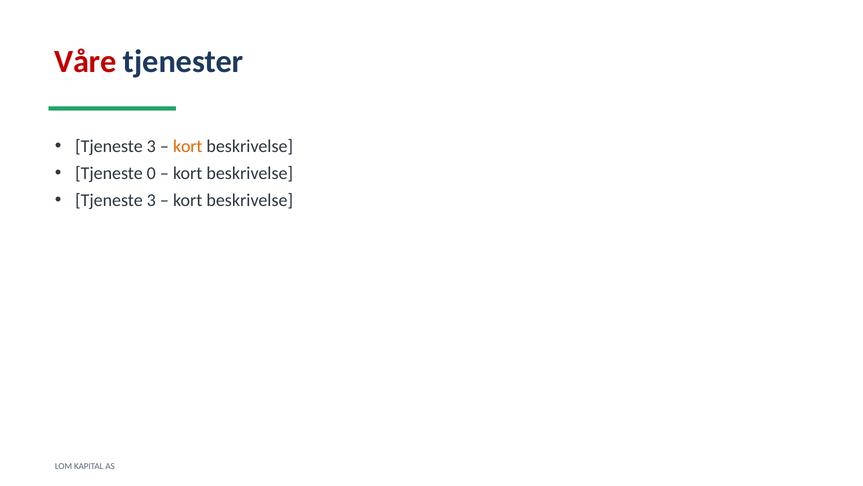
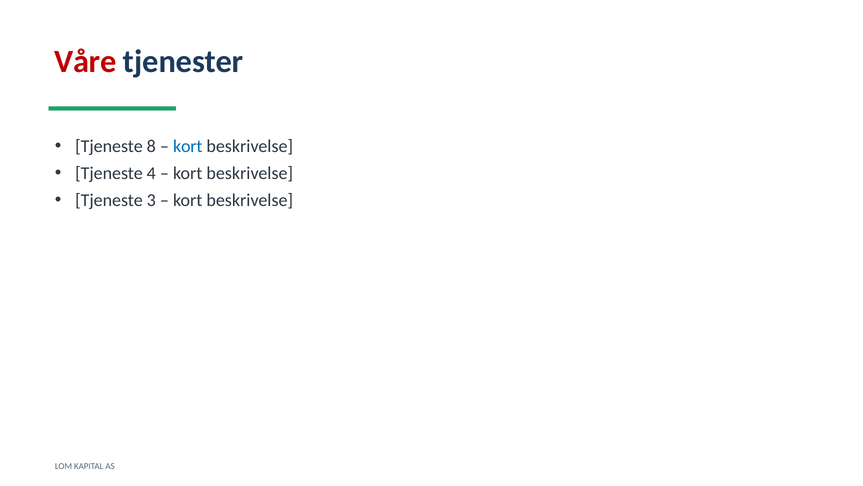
3 at (151, 146): 3 -> 8
kort at (188, 146) colour: orange -> blue
0: 0 -> 4
